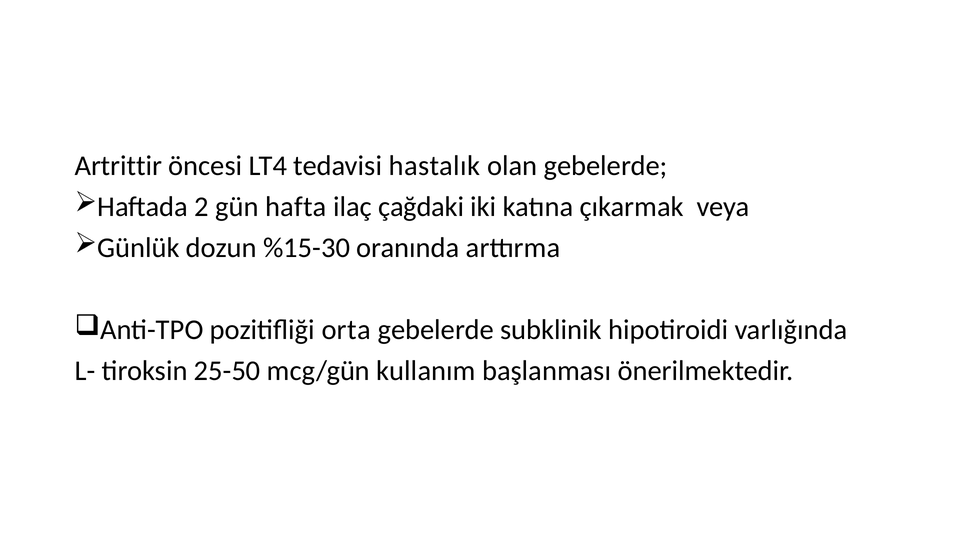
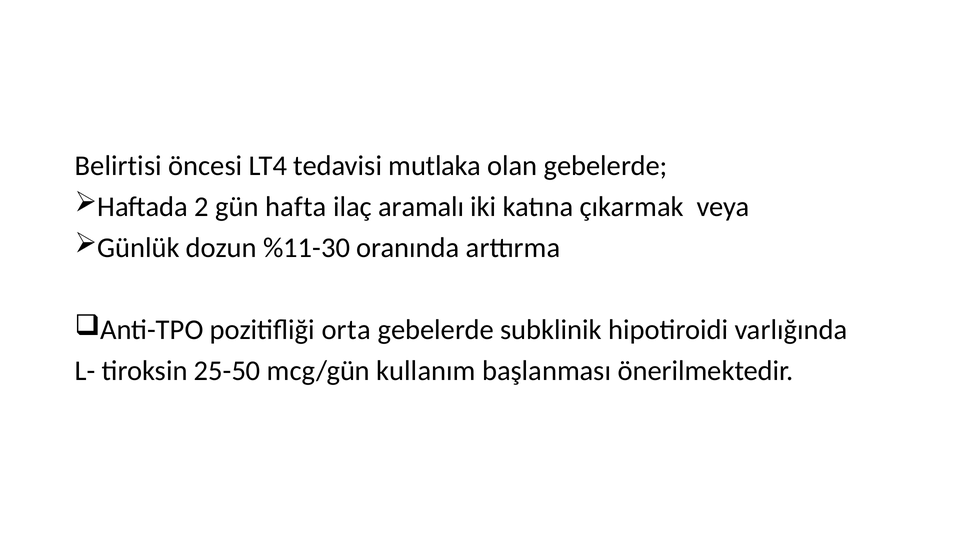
Artrittir: Artrittir -> Belirtisi
hastalık: hastalık -> mutlaka
çağdaki: çağdaki -> aramalı
%15-30: %15-30 -> %11-30
